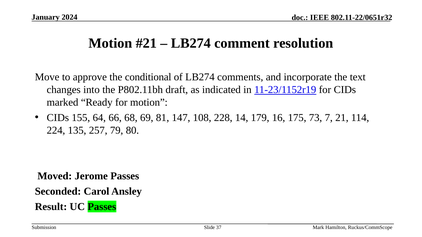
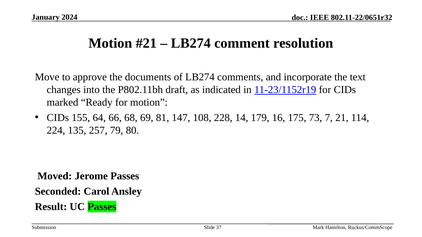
conditional: conditional -> documents
